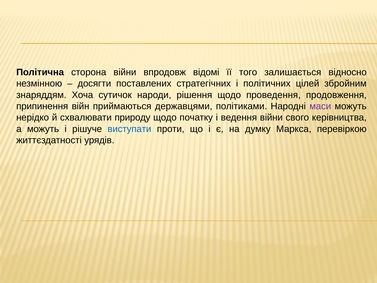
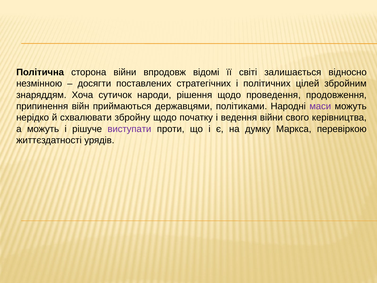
того: того -> світі
природу: природу -> збройну
виступати colour: blue -> purple
